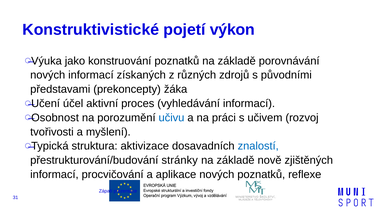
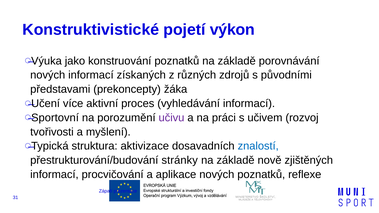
účel: účel -> více
Osobnost: Osobnost -> Sportovní
učivu colour: blue -> purple
